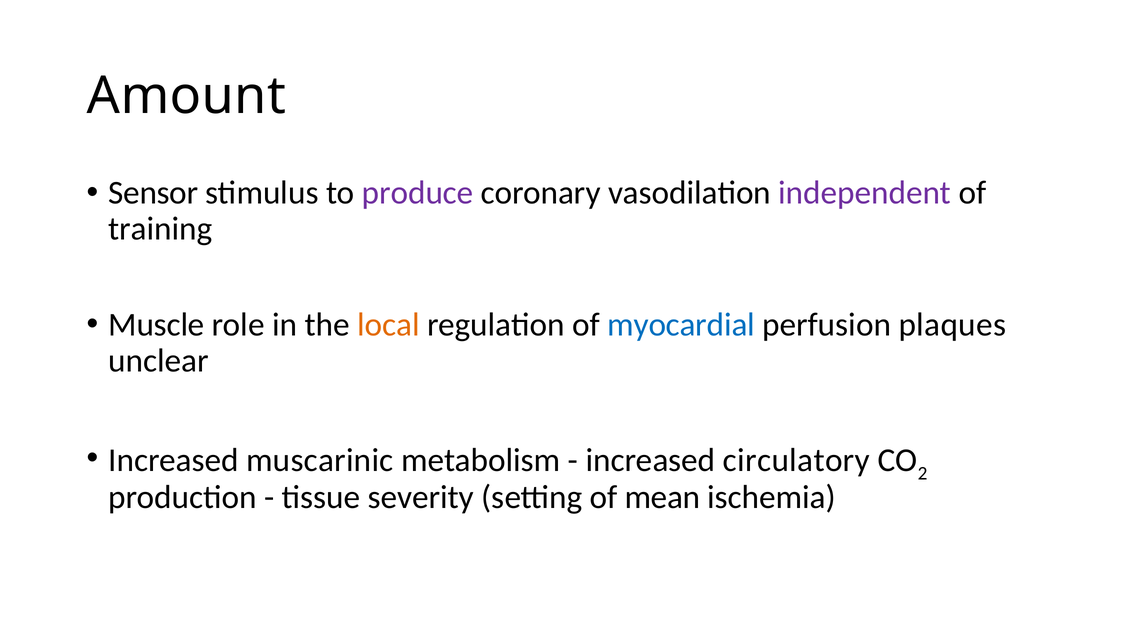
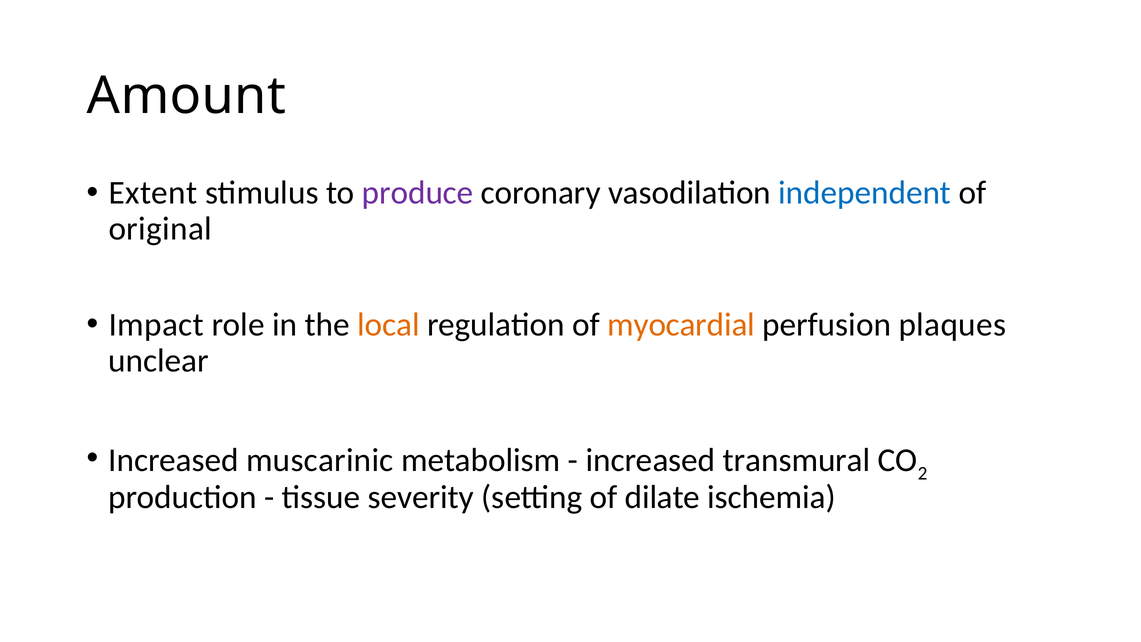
Sensor: Sensor -> Extent
independent colour: purple -> blue
training: training -> original
Muscle: Muscle -> Impact
myocardial colour: blue -> orange
circulatory: circulatory -> transmural
mean: mean -> dilate
